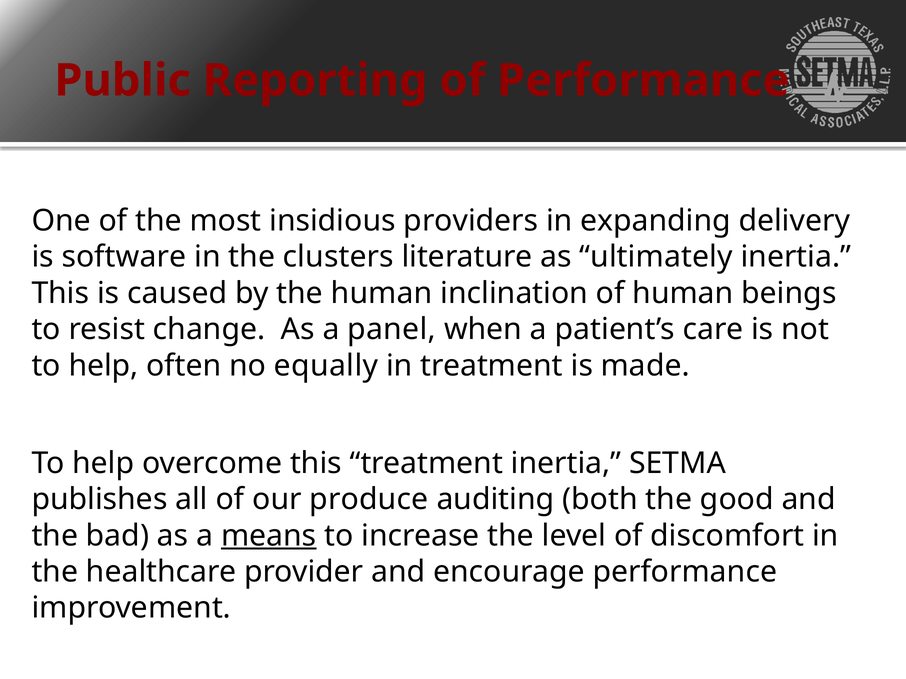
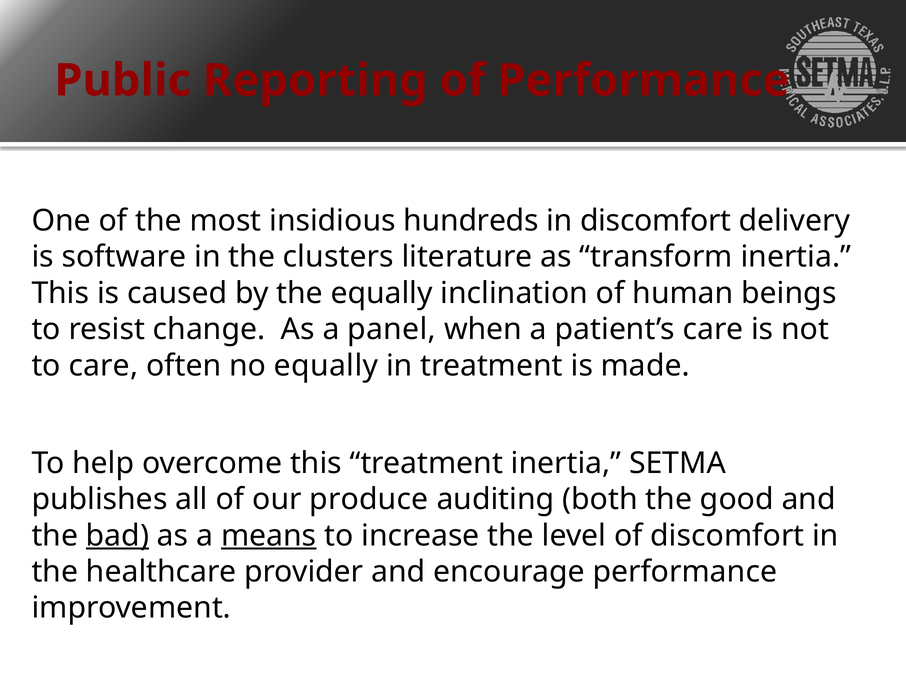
providers: providers -> hundreds
in expanding: expanding -> discomfort
ultimately: ultimately -> transform
the human: human -> equally
help at (103, 366): help -> care
bad underline: none -> present
